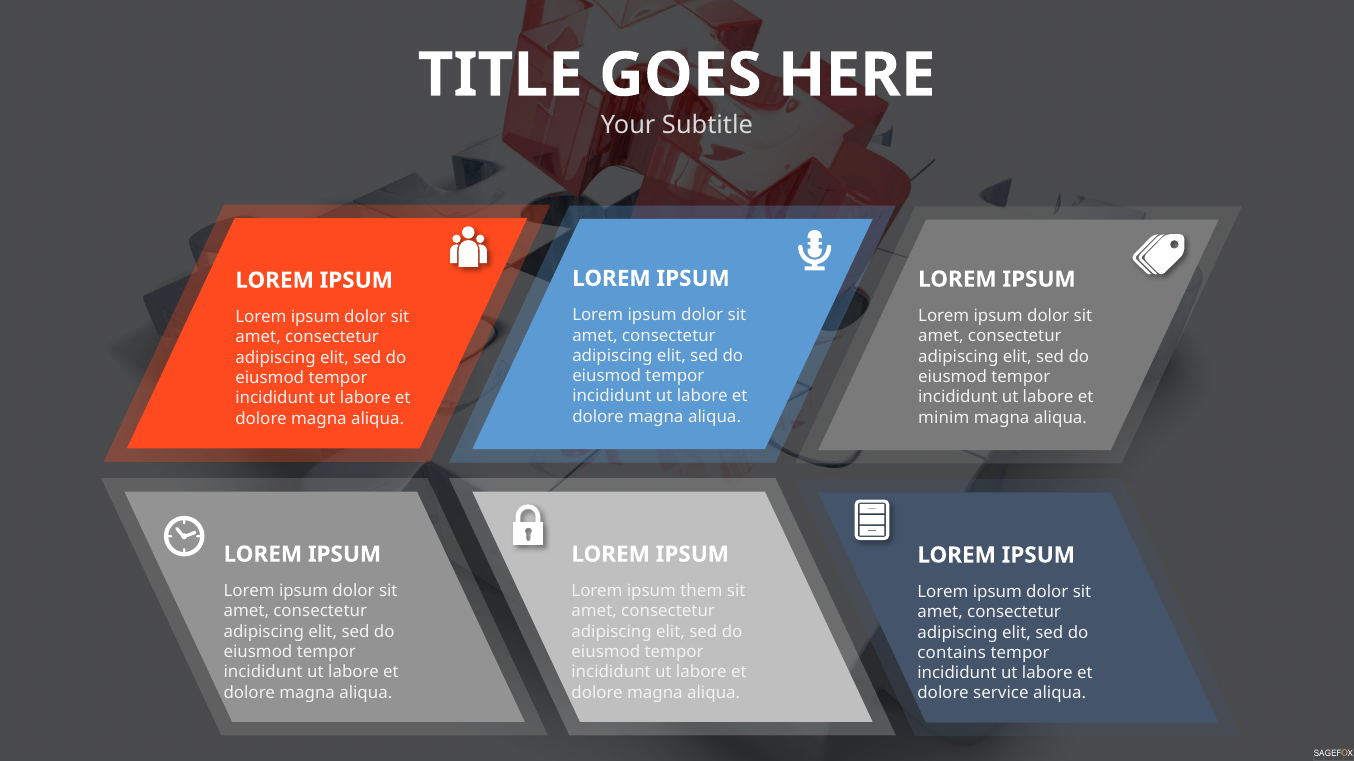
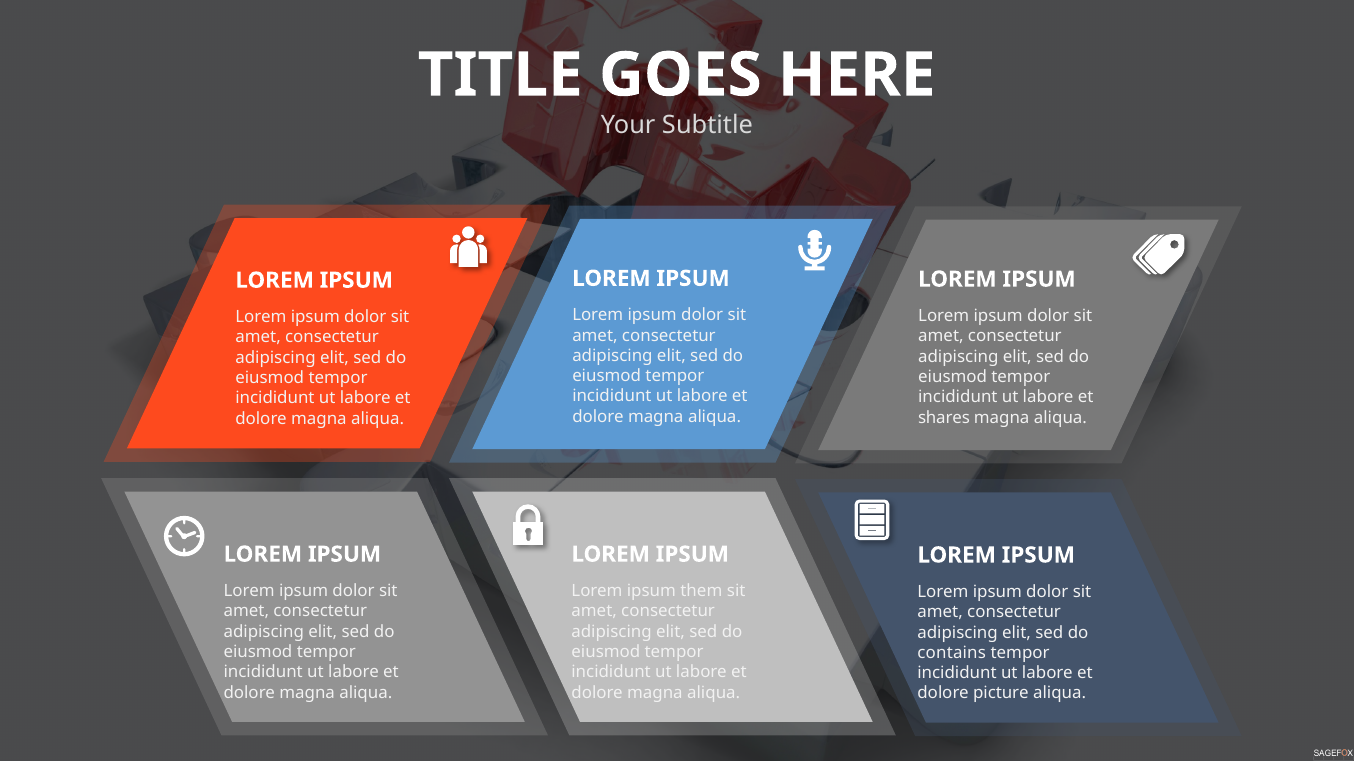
minim: minim -> shares
service: service -> picture
